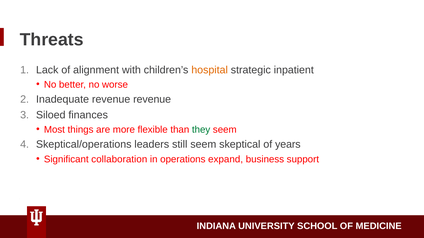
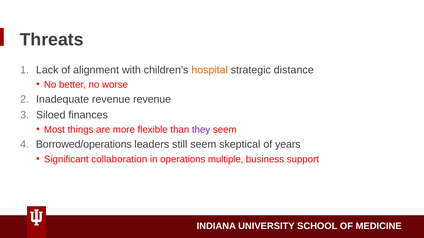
inpatient: inpatient -> distance
they colour: green -> purple
Skeptical/operations: Skeptical/operations -> Borrowed/operations
expand: expand -> multiple
